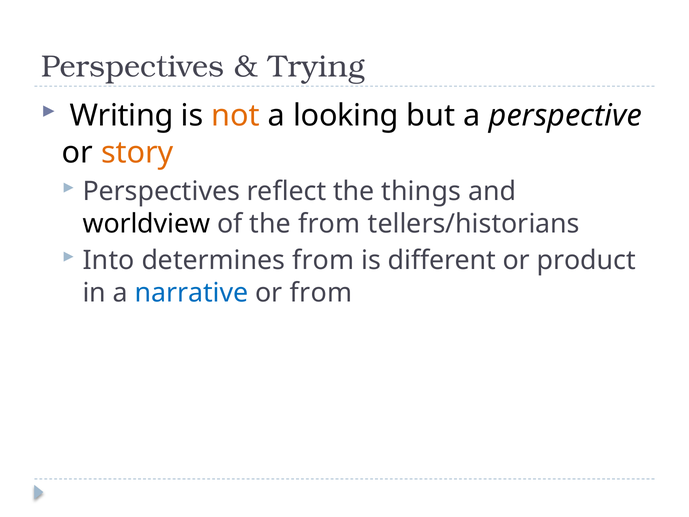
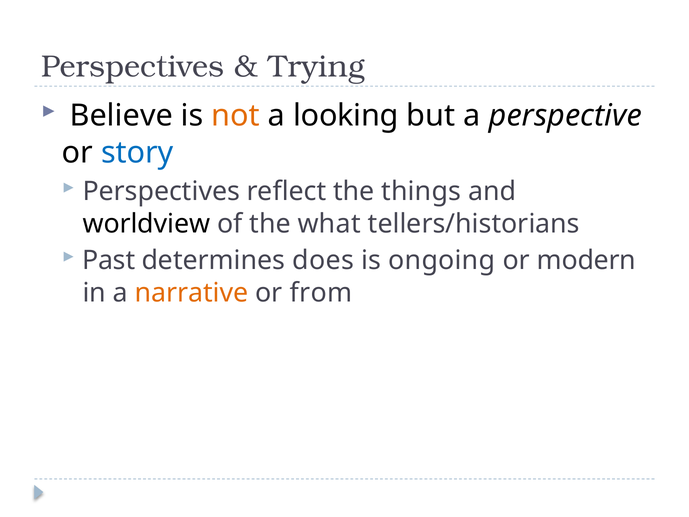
Writing: Writing -> Believe
story colour: orange -> blue
the from: from -> what
Into: Into -> Past
determines from: from -> does
different: different -> ongoing
product: product -> modern
narrative colour: blue -> orange
